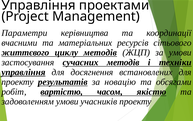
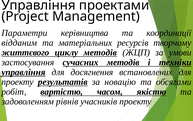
вчасними: вчасними -> відданим
сітьового: сітьового -> творчому
задоволенням умови: умови -> рівнів
